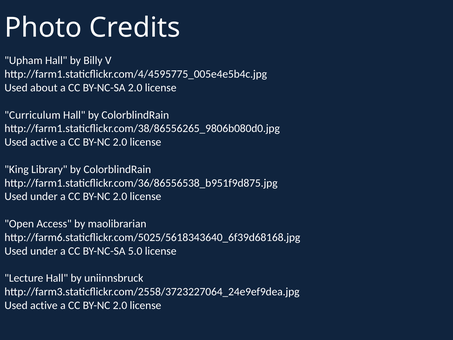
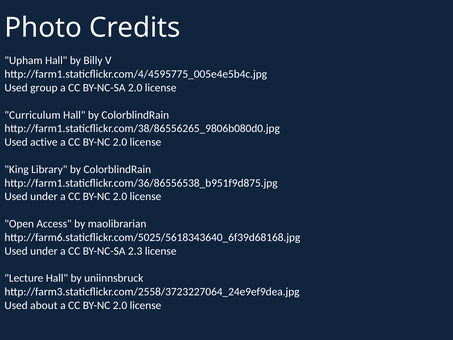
about: about -> group
5.0: 5.0 -> 2.3
active at (44, 305): active -> about
